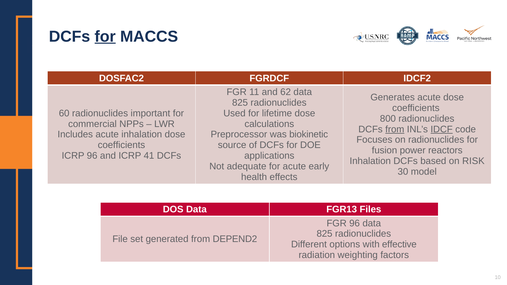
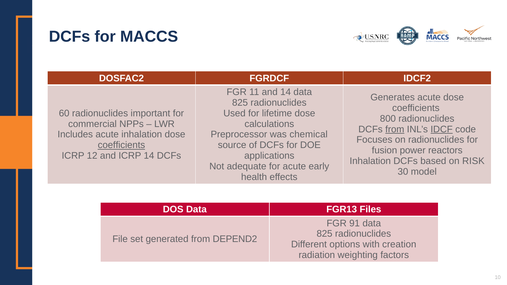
for at (105, 36) underline: present -> none
and 62: 62 -> 14
biokinetic: biokinetic -> chemical
coefficients at (121, 145) underline: none -> present
ICRP 96: 96 -> 12
ICRP 41: 41 -> 14
FGR 96: 96 -> 91
effective: effective -> creation
